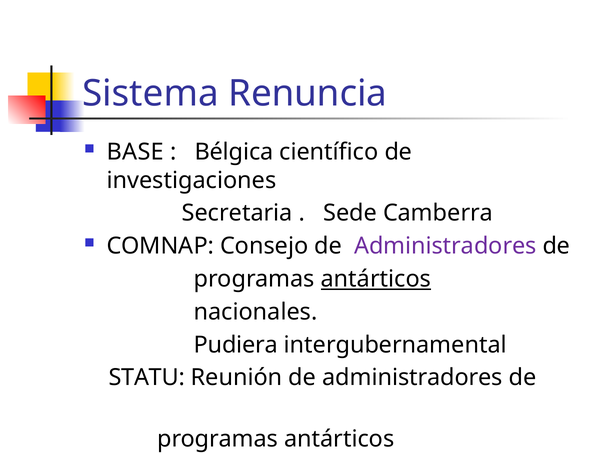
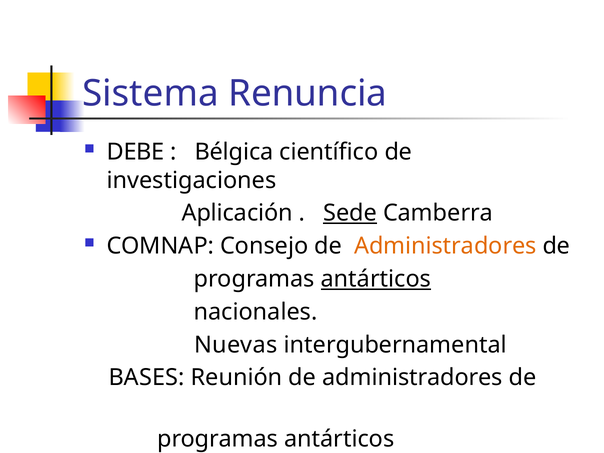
BASE: BASE -> DEBE
Secretaria: Secretaria -> Aplicación
Sede underline: none -> present
Administradores at (445, 246) colour: purple -> orange
Pudiera: Pudiera -> Nuevas
STATU: STATU -> BASES
